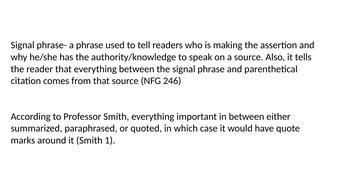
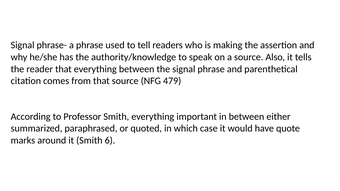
246: 246 -> 479
1: 1 -> 6
